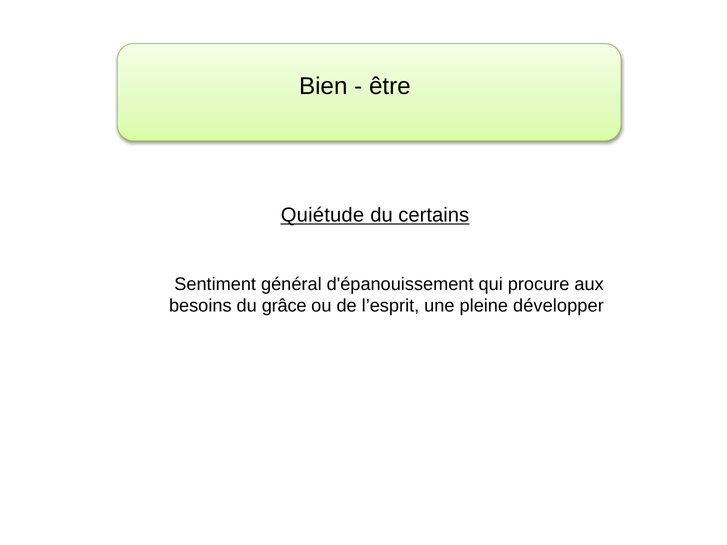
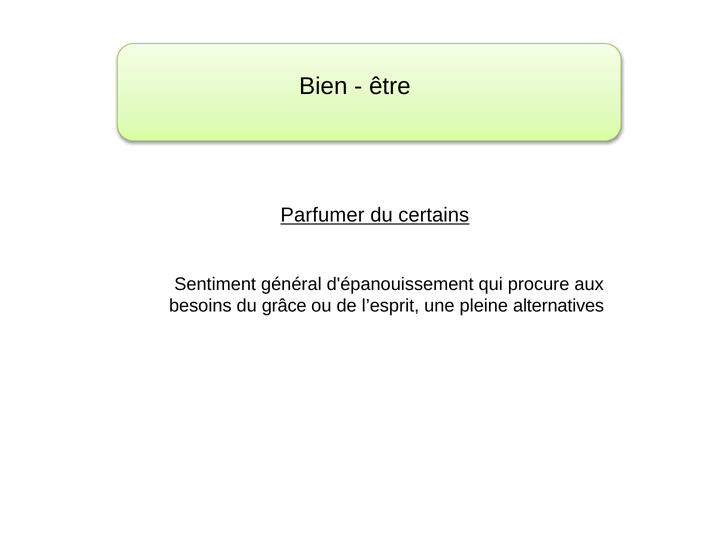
Quiétude: Quiétude -> Parfumer
développer: développer -> alternatives
